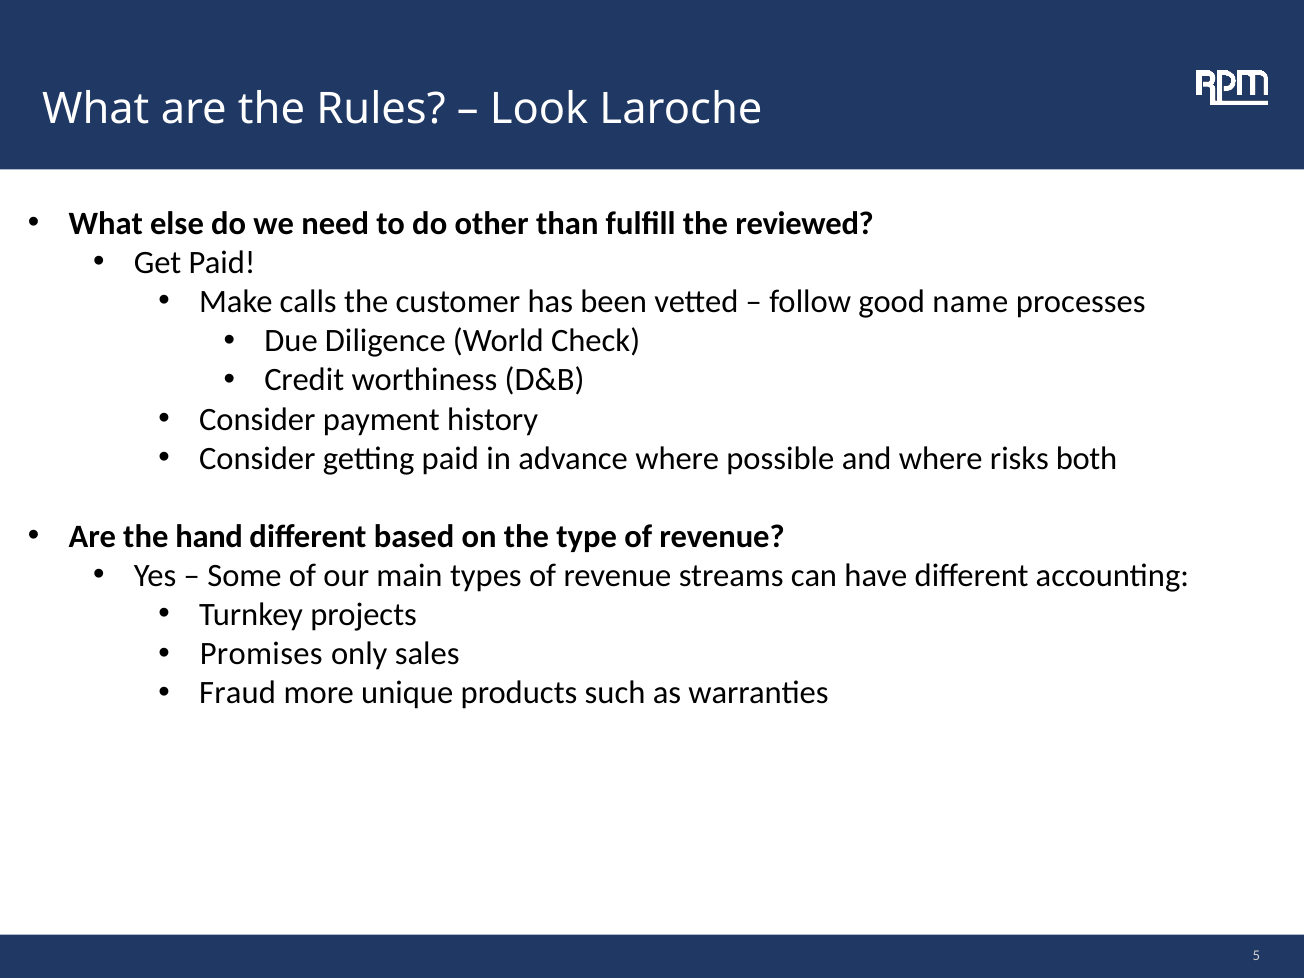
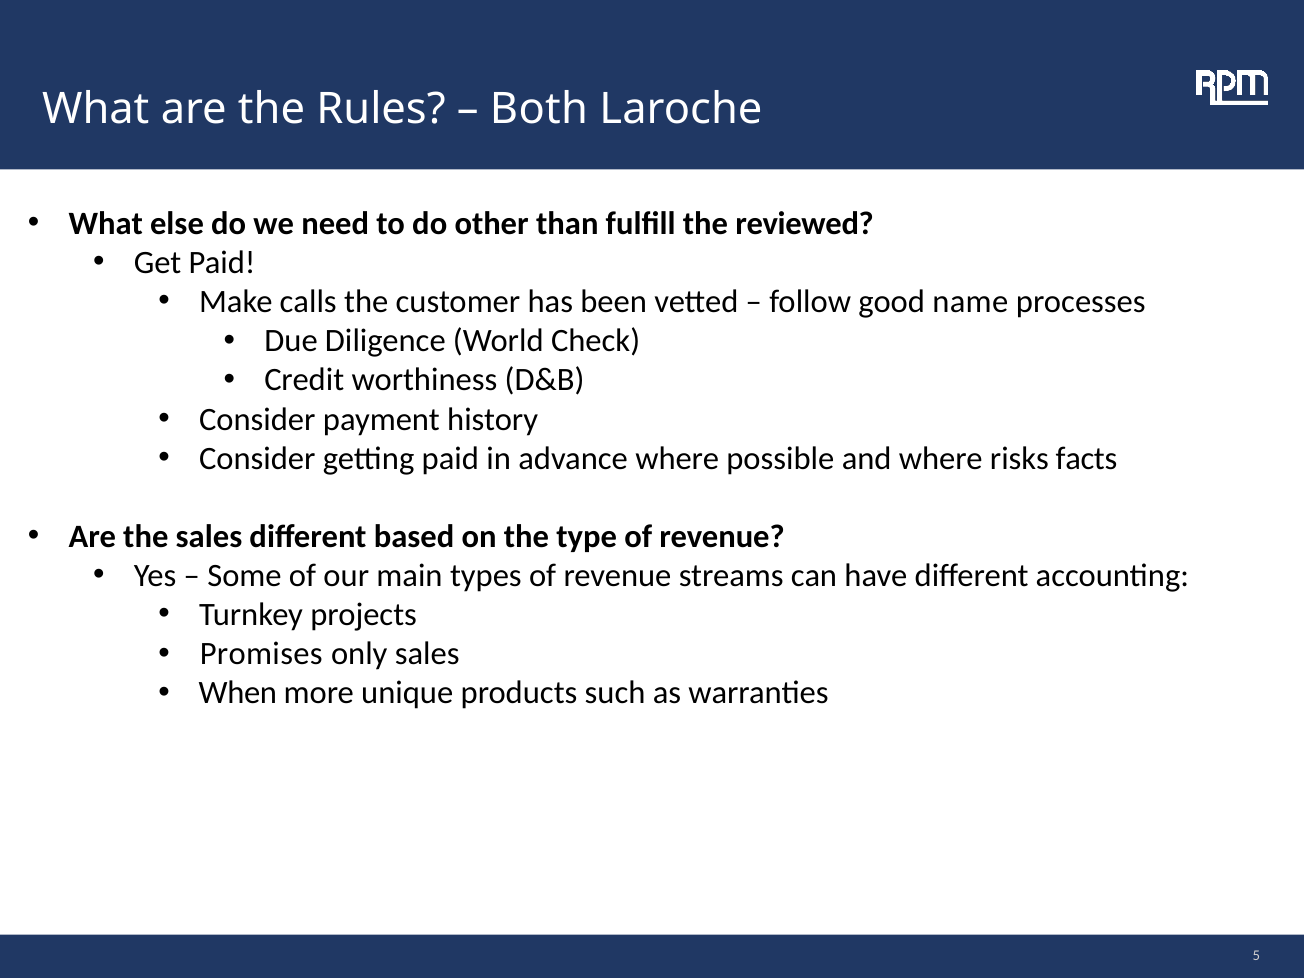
Look: Look -> Both
both: both -> facts
the hand: hand -> sales
Fraud: Fraud -> When
